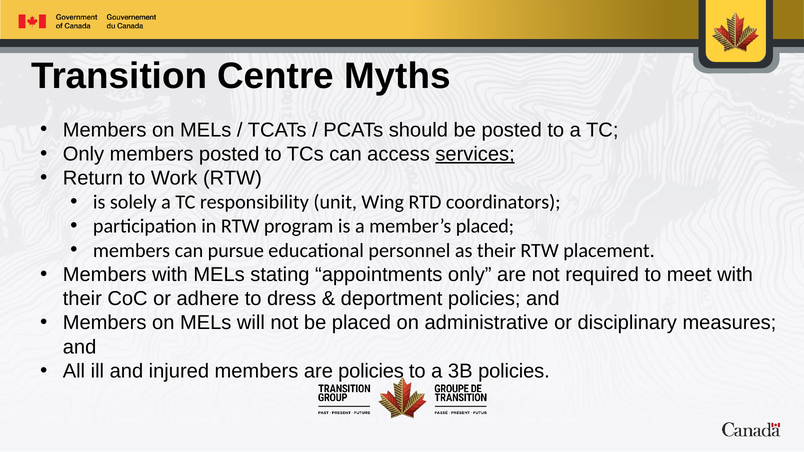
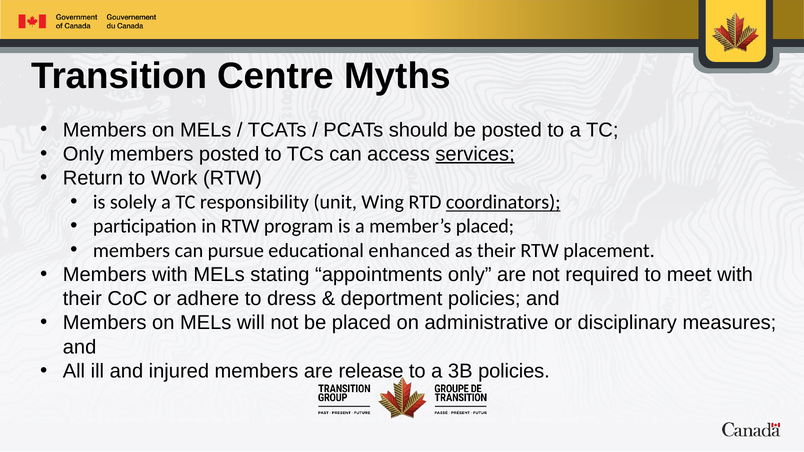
coordinators underline: none -> present
personnel: personnel -> enhanced
are policies: policies -> release
